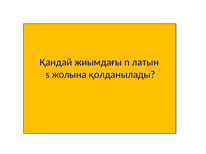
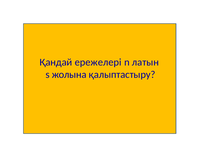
жиымдағы: жиымдағы -> ережелері
қолданылады: қолданылады -> қалыптастыру
